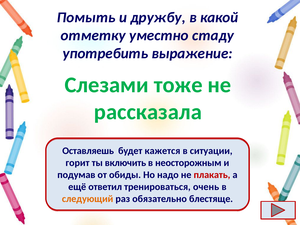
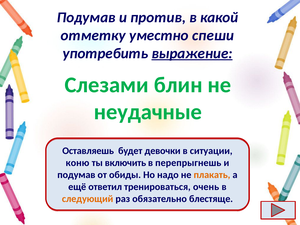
Помыть at (86, 17): Помыть -> Подумав
дружбу: дружбу -> против
стаду: стаду -> спеши
выражение underline: none -> present
тоже: тоже -> блин
рассказала: рассказала -> неудачные
кажется: кажется -> девочки
горит: горит -> коню
неосторожным: неосторожным -> перепрыгнешь
плакать colour: red -> orange
